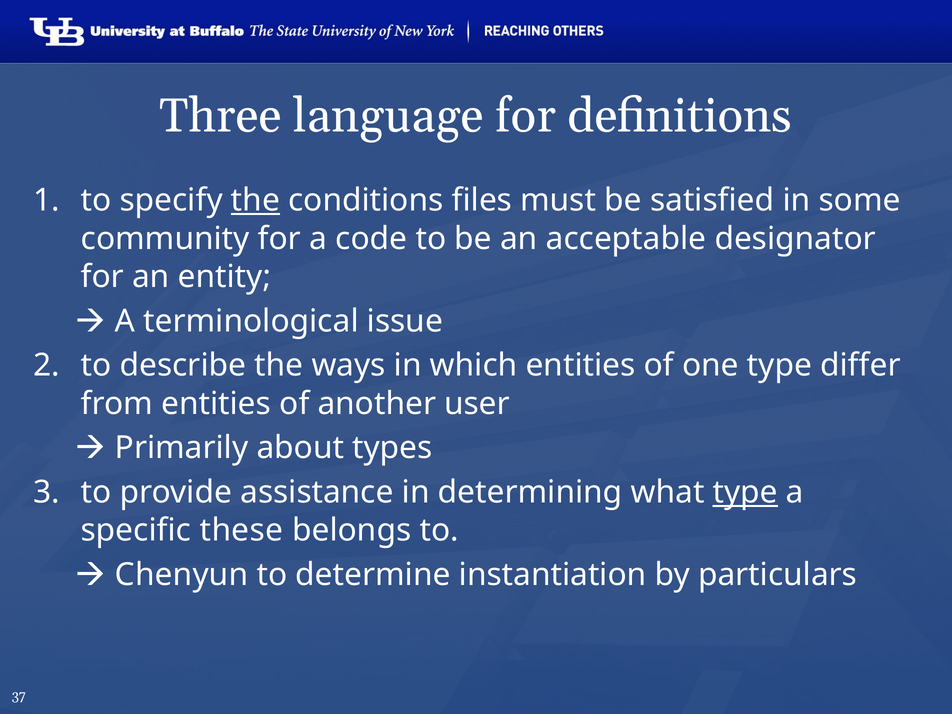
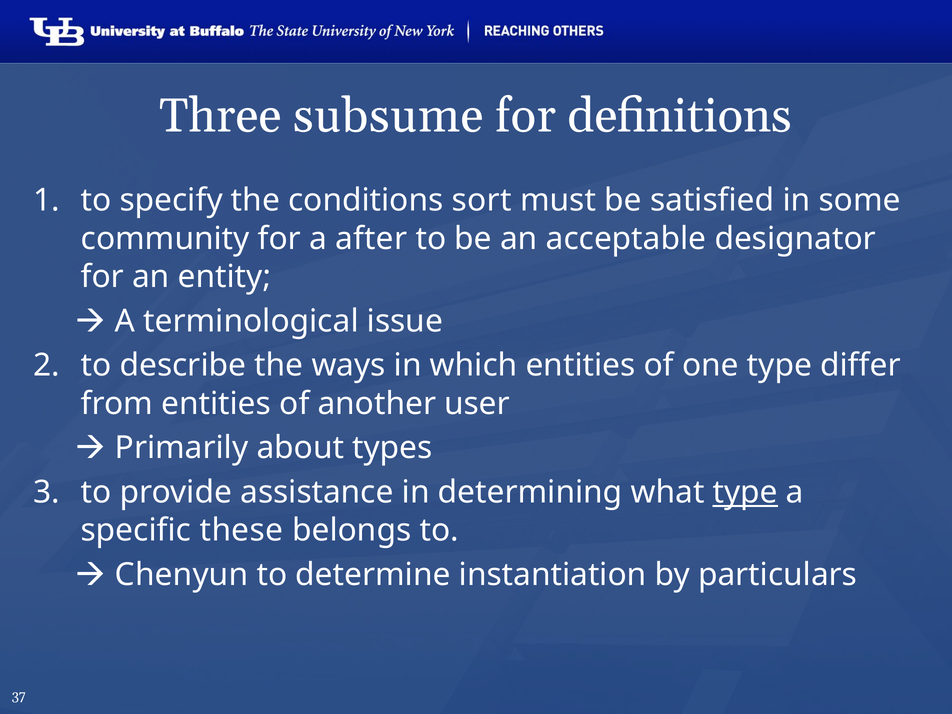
language: language -> subsume
the at (255, 201) underline: present -> none
files: files -> sort
code: code -> after
